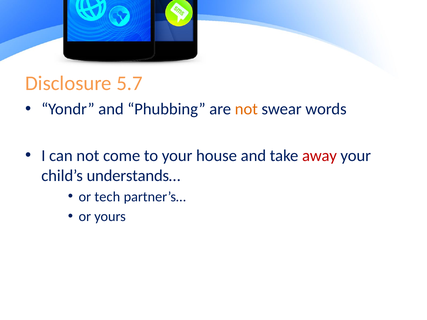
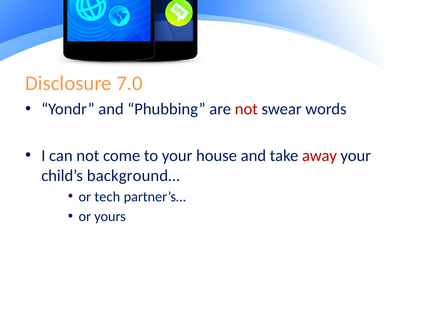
5.7: 5.7 -> 7.0
not at (246, 109) colour: orange -> red
understands…: understands… -> background…
